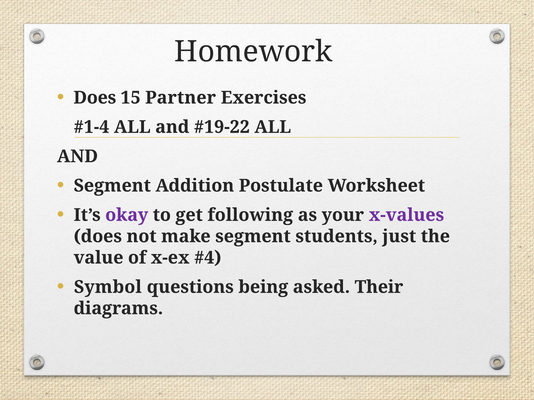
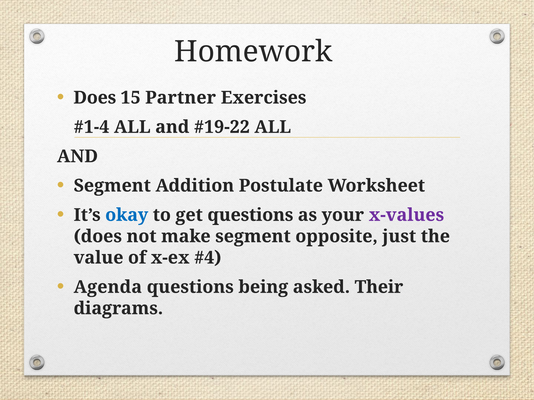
okay colour: purple -> blue
get following: following -> questions
students: students -> opposite
Symbol: Symbol -> Agenda
